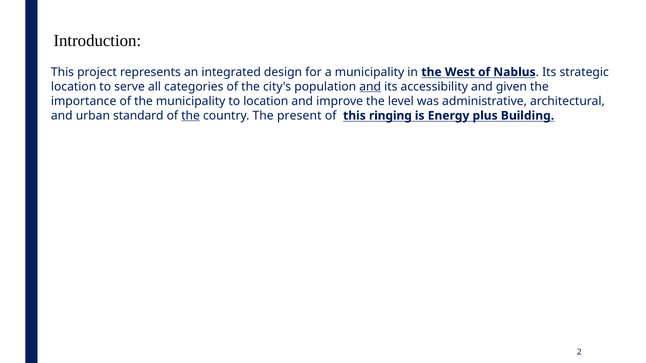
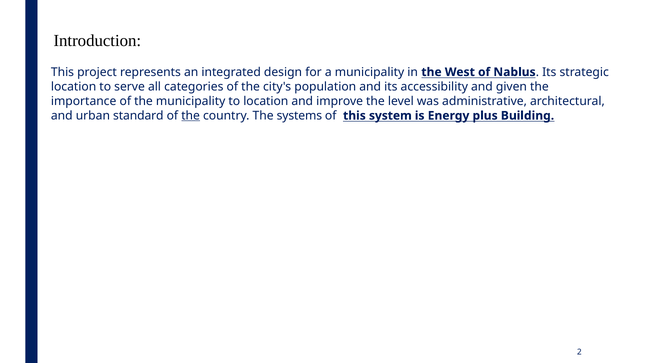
and at (370, 87) underline: present -> none
present: present -> systems
ringing: ringing -> system
